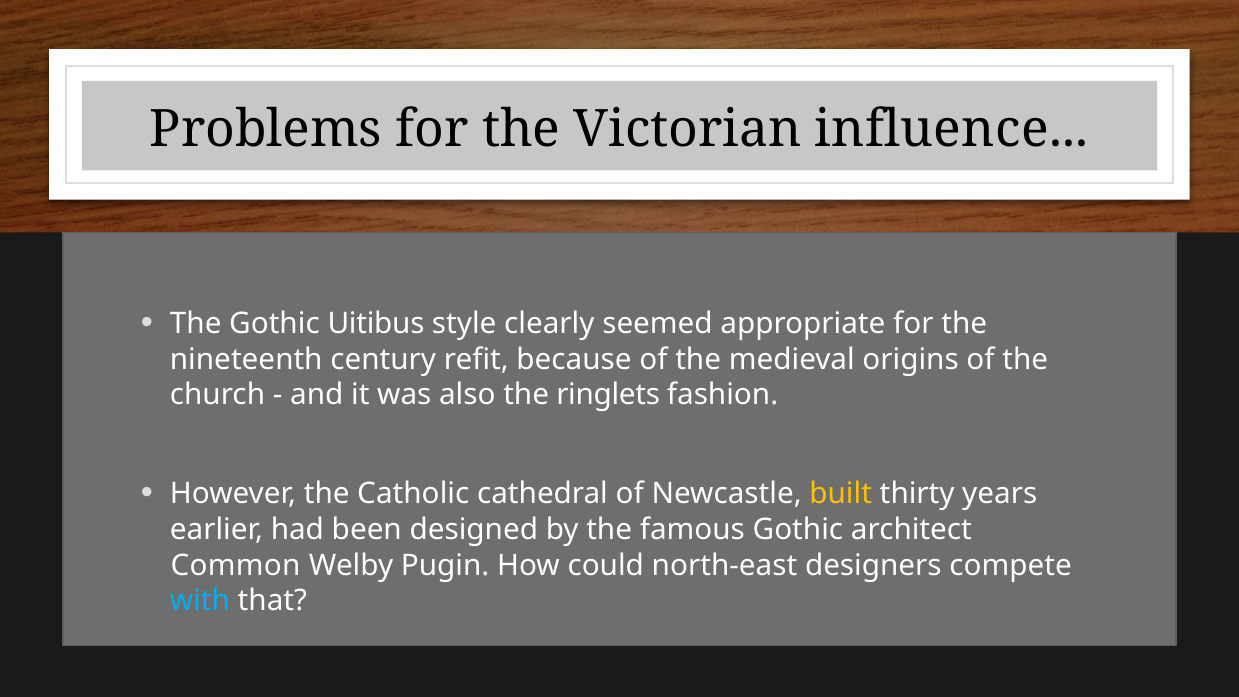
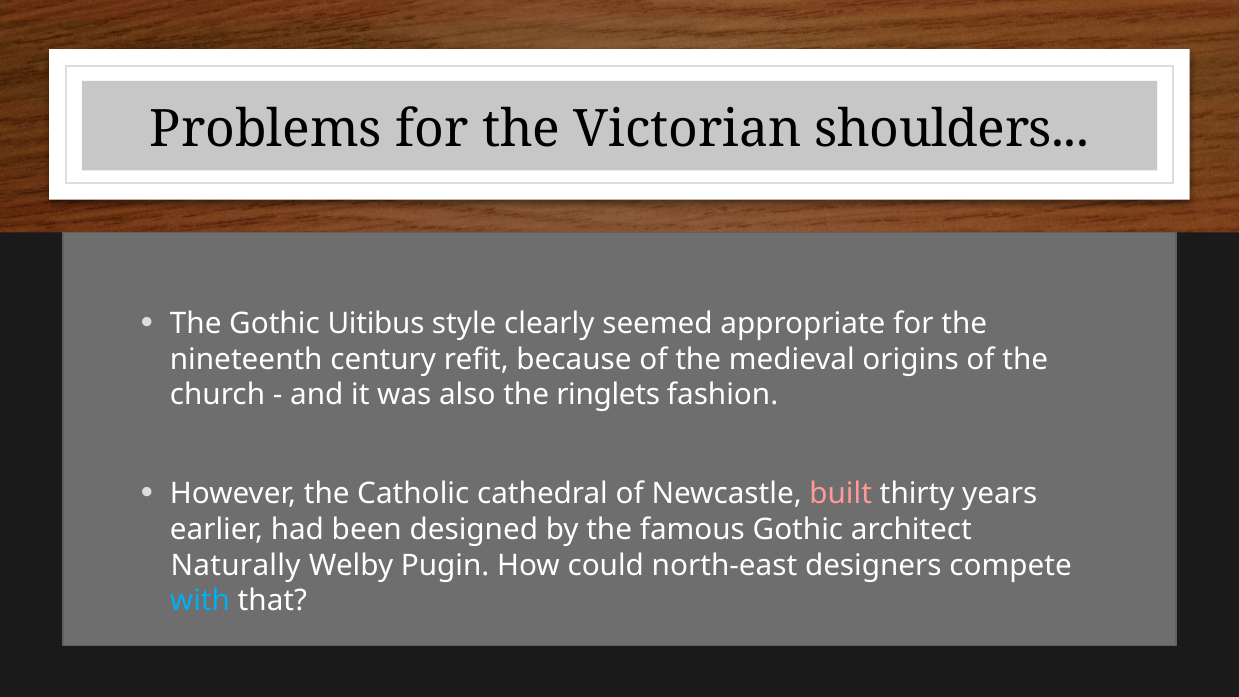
influence: influence -> shoulders
built colour: yellow -> pink
Common: Common -> Naturally
